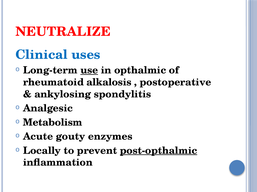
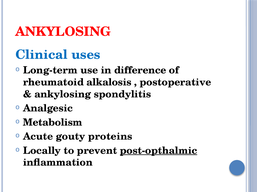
NEUTRALIZE at (63, 32): NEUTRALIZE -> ANKYLOSING
use underline: present -> none
opthalmic: opthalmic -> difference
enzymes: enzymes -> proteins
